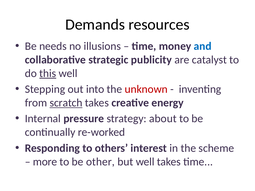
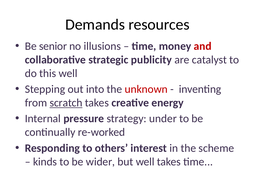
needs: needs -> senior
and colour: blue -> red
this underline: present -> none
about: about -> under
more: more -> kinds
other: other -> wider
